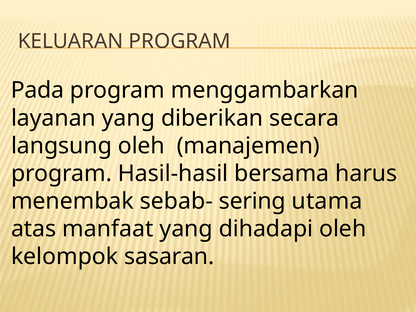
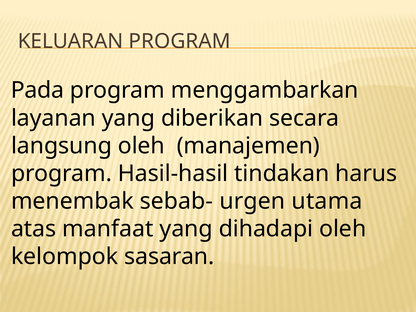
bersama: bersama -> tindakan
sering: sering -> urgen
